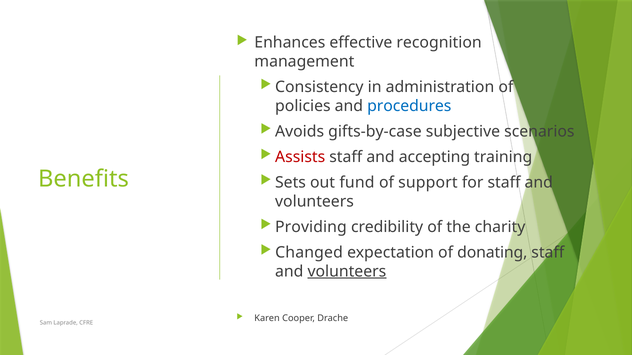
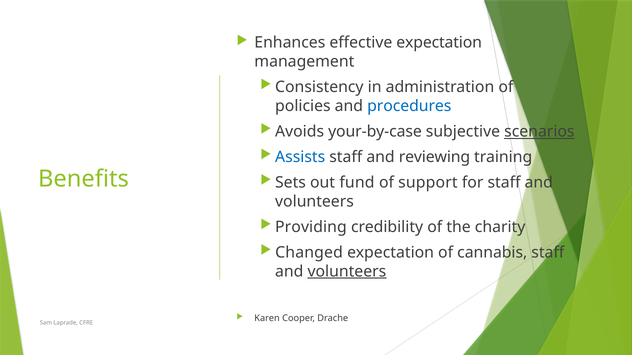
effective recognition: recognition -> expectation
gifts-by-case: gifts-by-case -> your-by-case
scenarios underline: none -> present
Assists colour: red -> blue
accepting: accepting -> reviewing
donating: donating -> cannabis
